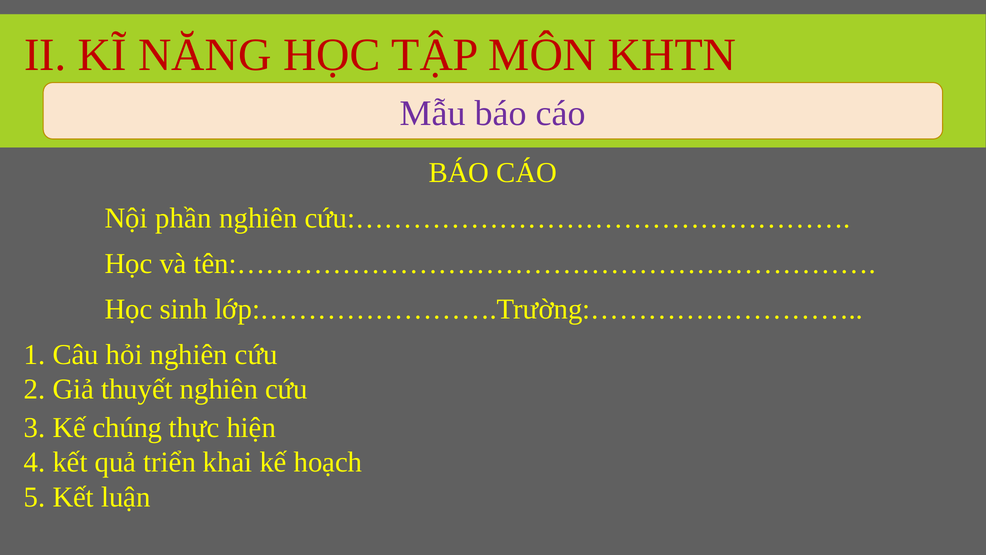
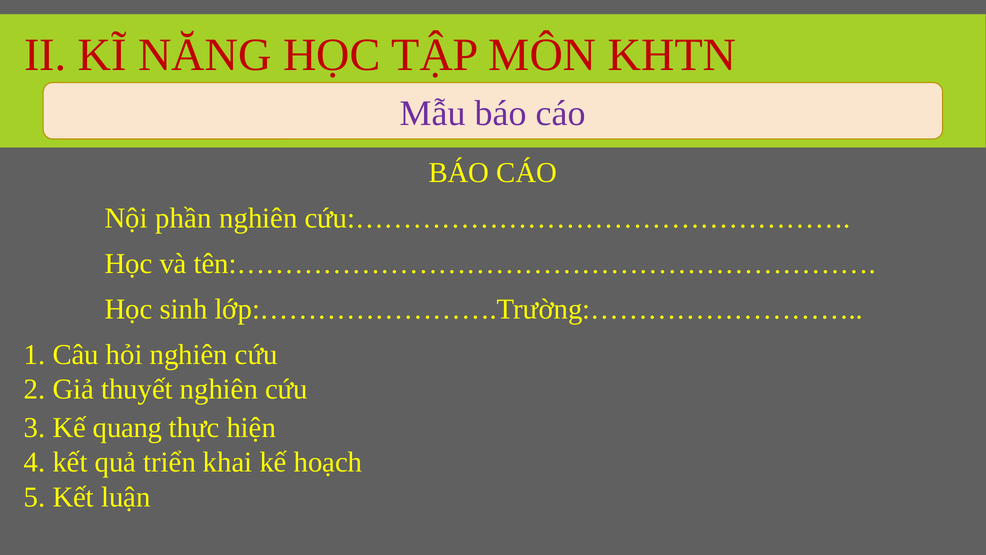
chúng: chúng -> quang
